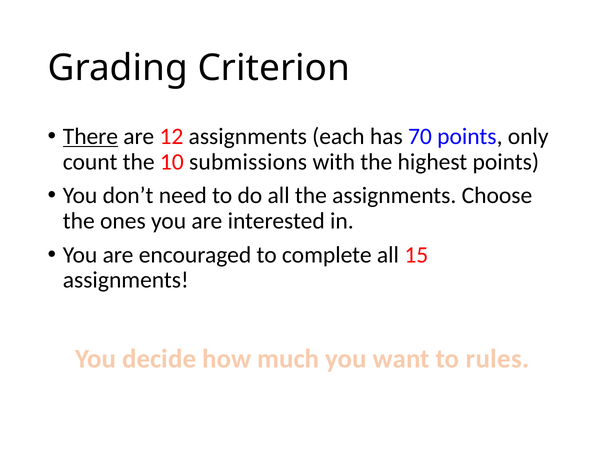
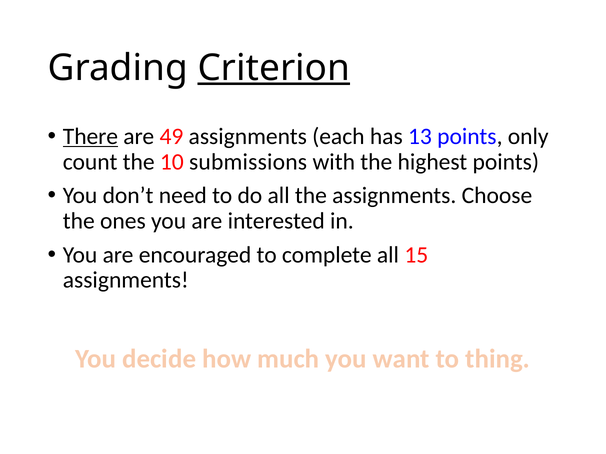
Criterion underline: none -> present
12: 12 -> 49
70: 70 -> 13
rules: rules -> thing
